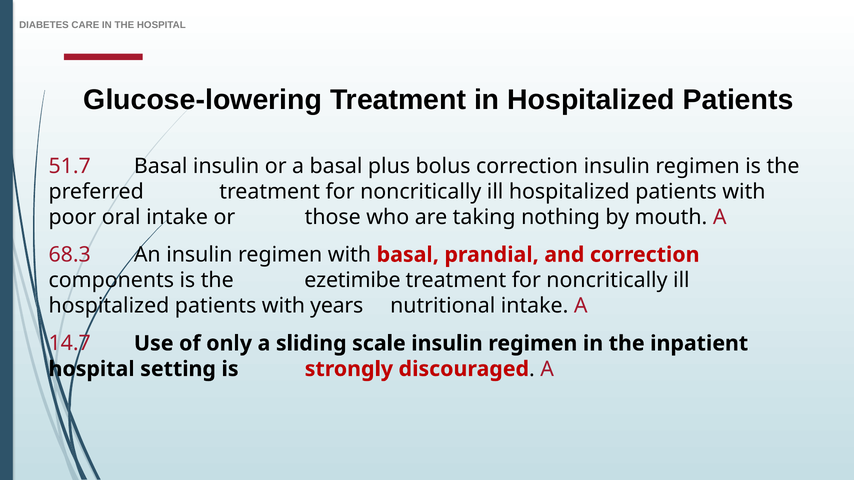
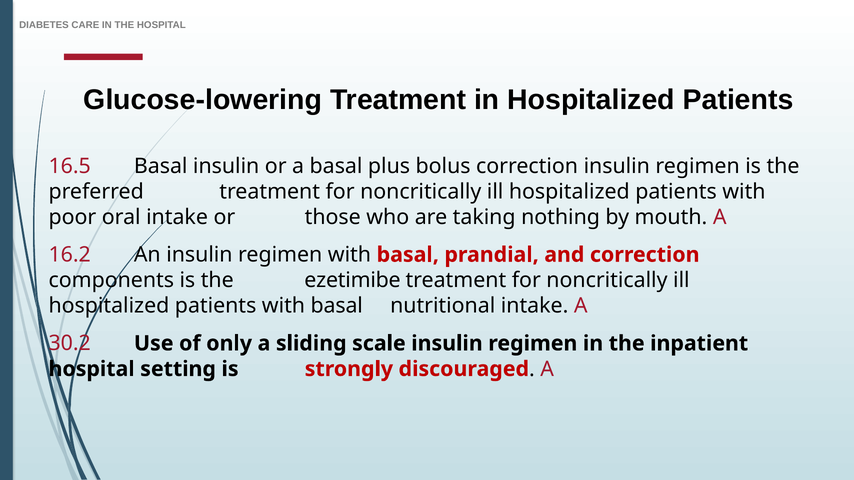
51.7: 51.7 -> 16.5
68.3: 68.3 -> 16.2
patients with years: years -> basal
14.7: 14.7 -> 30.2
